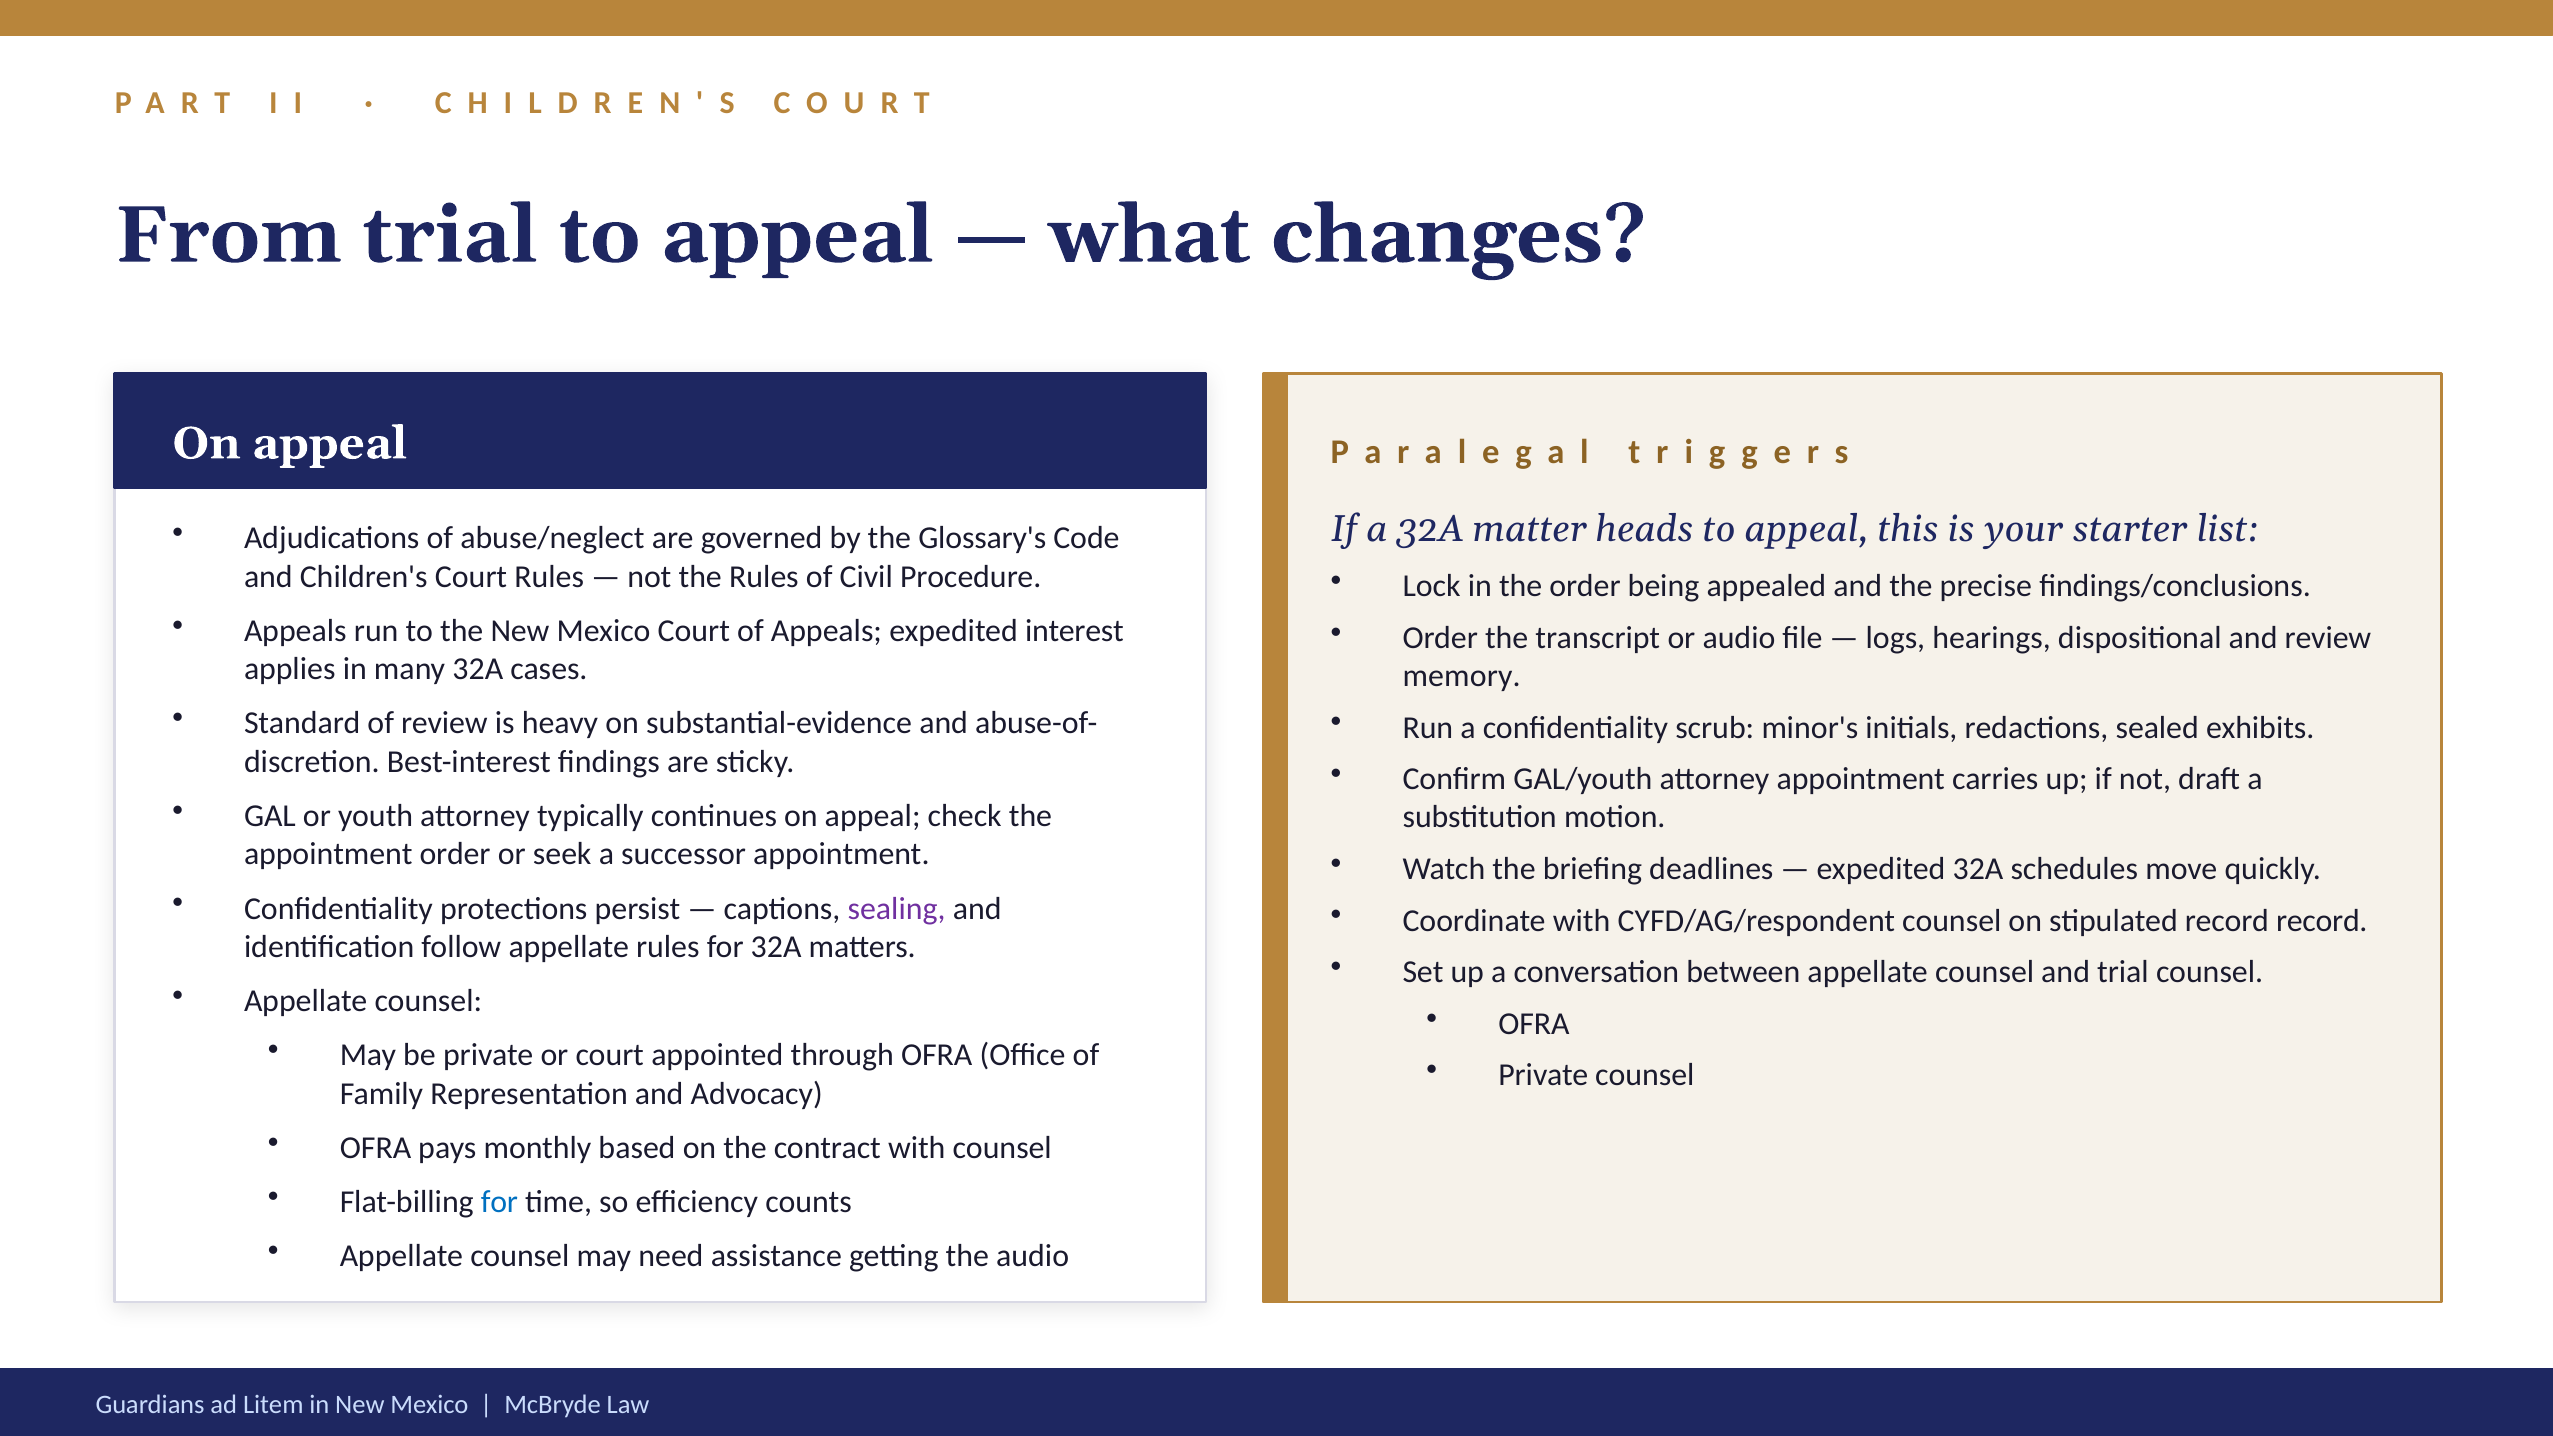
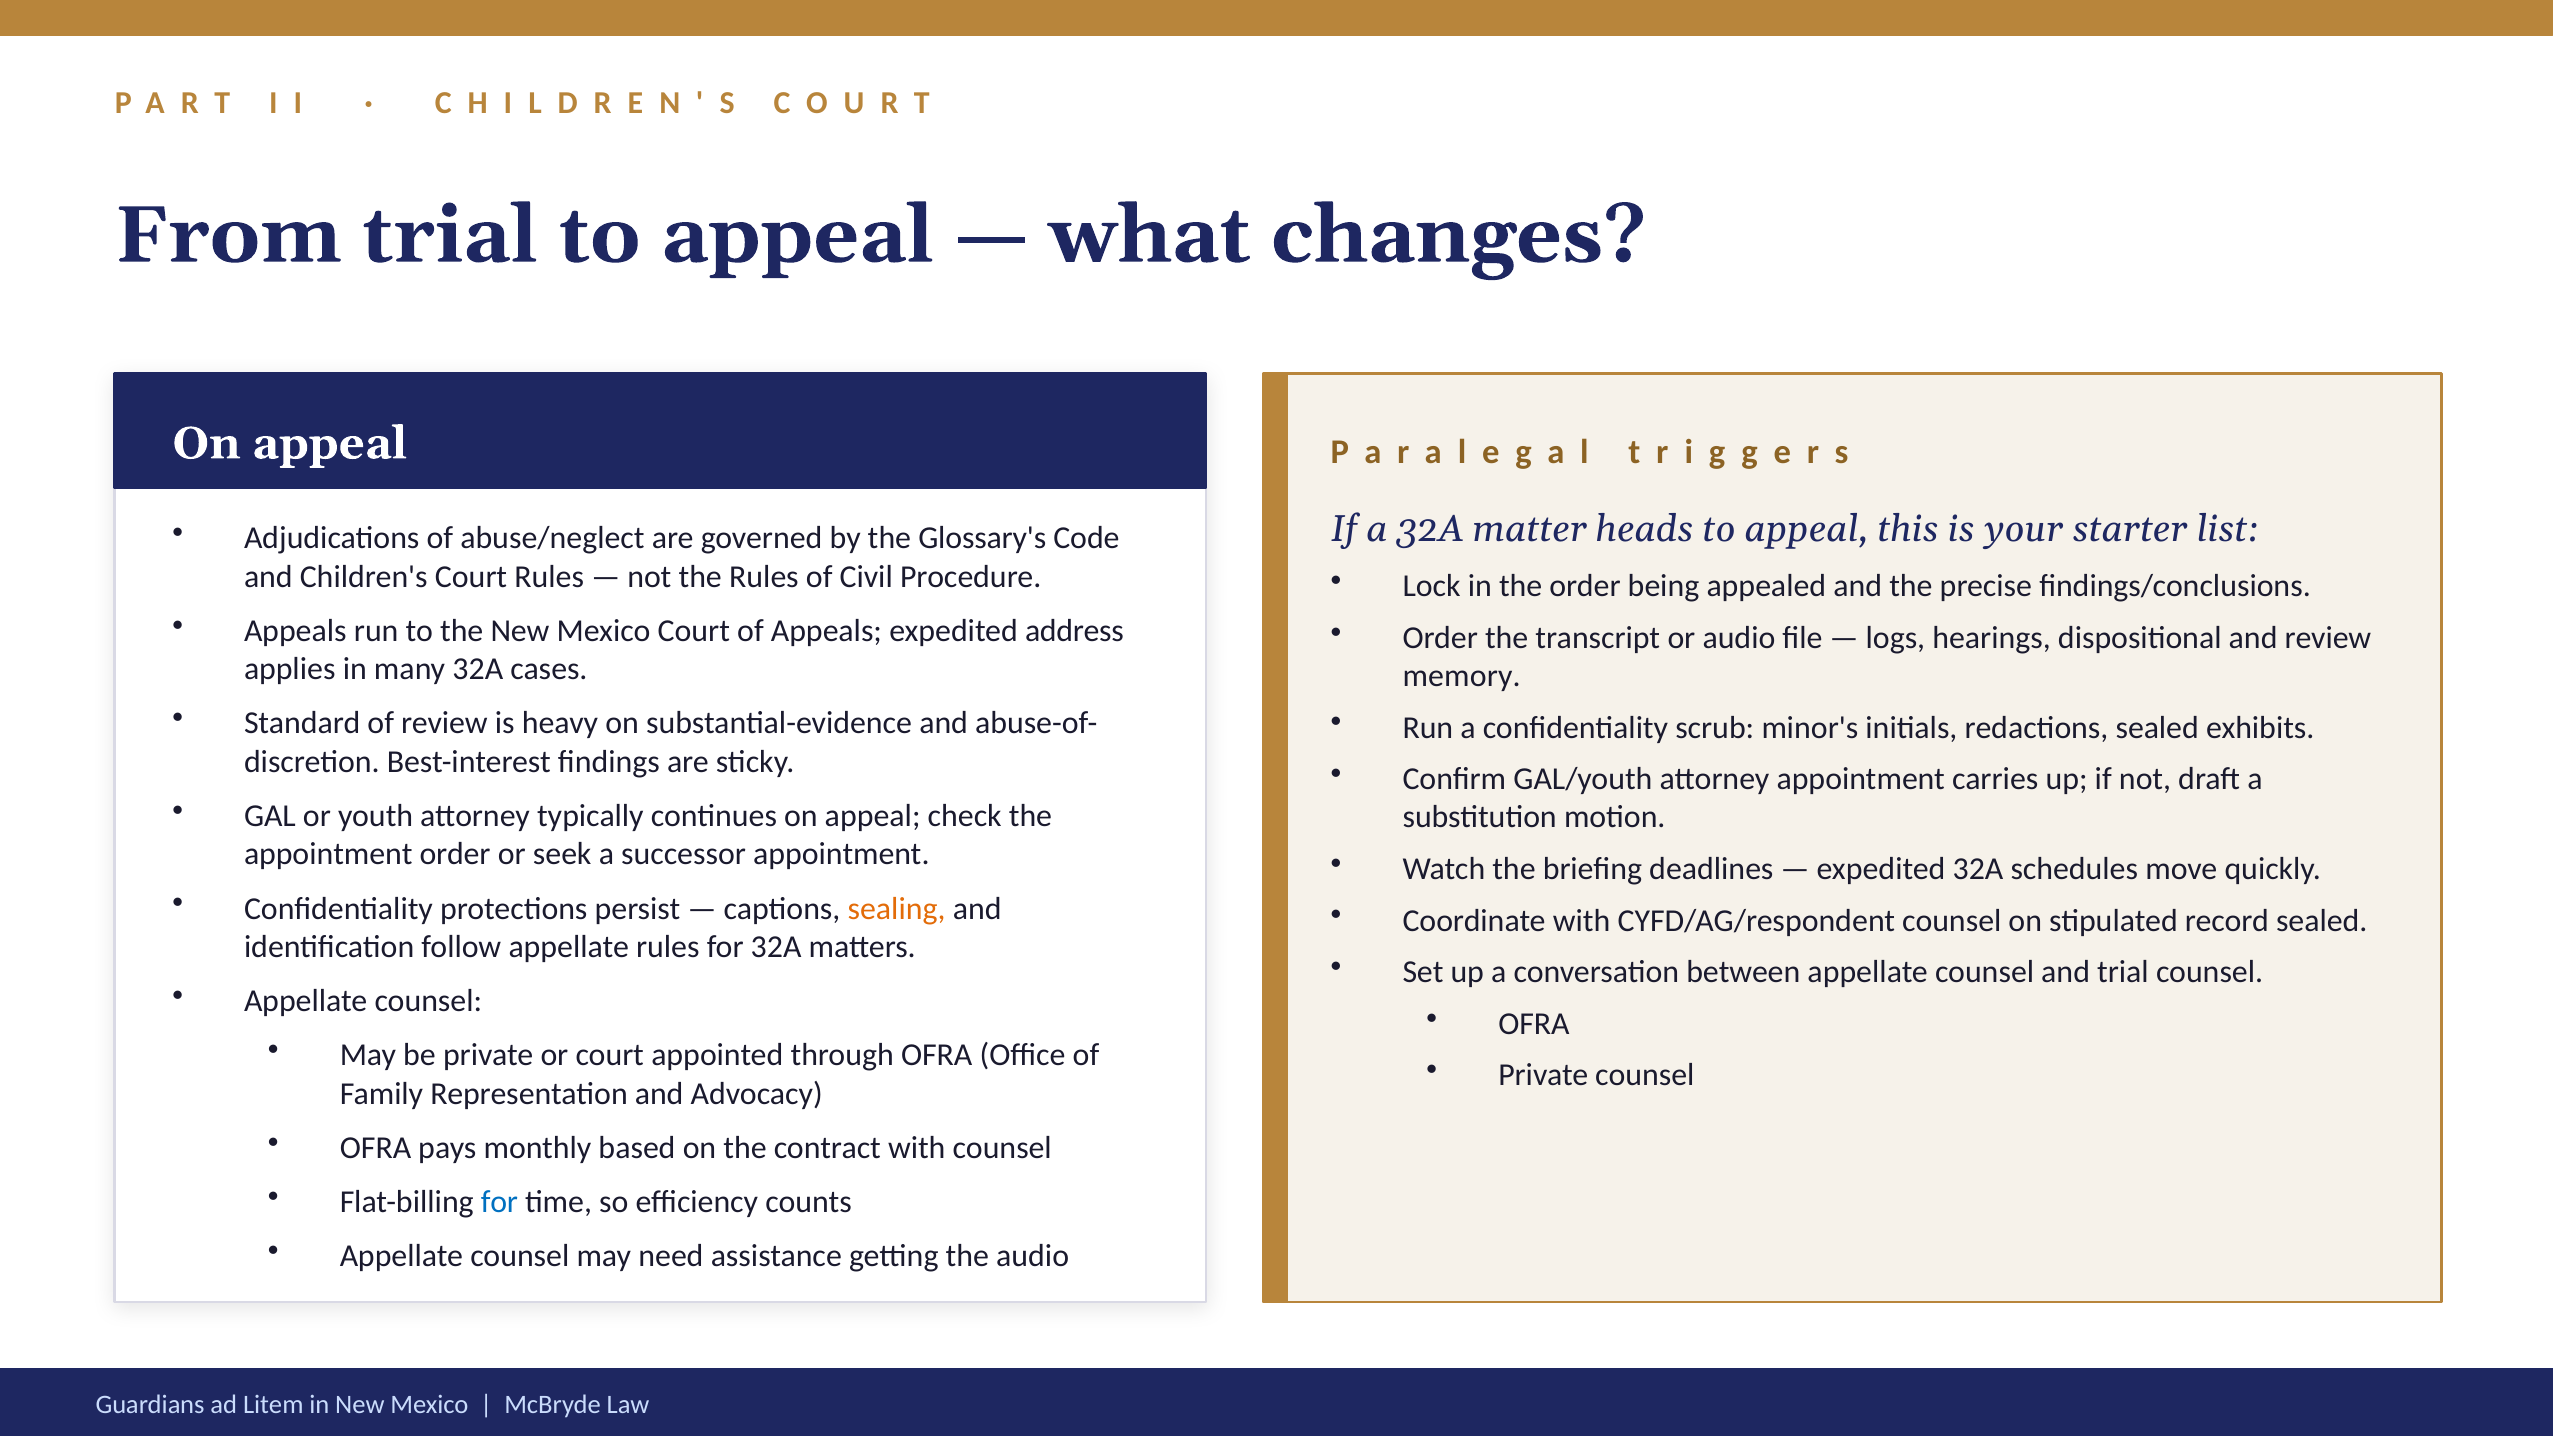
interest: interest -> address
sealing colour: purple -> orange
record record: record -> sealed
